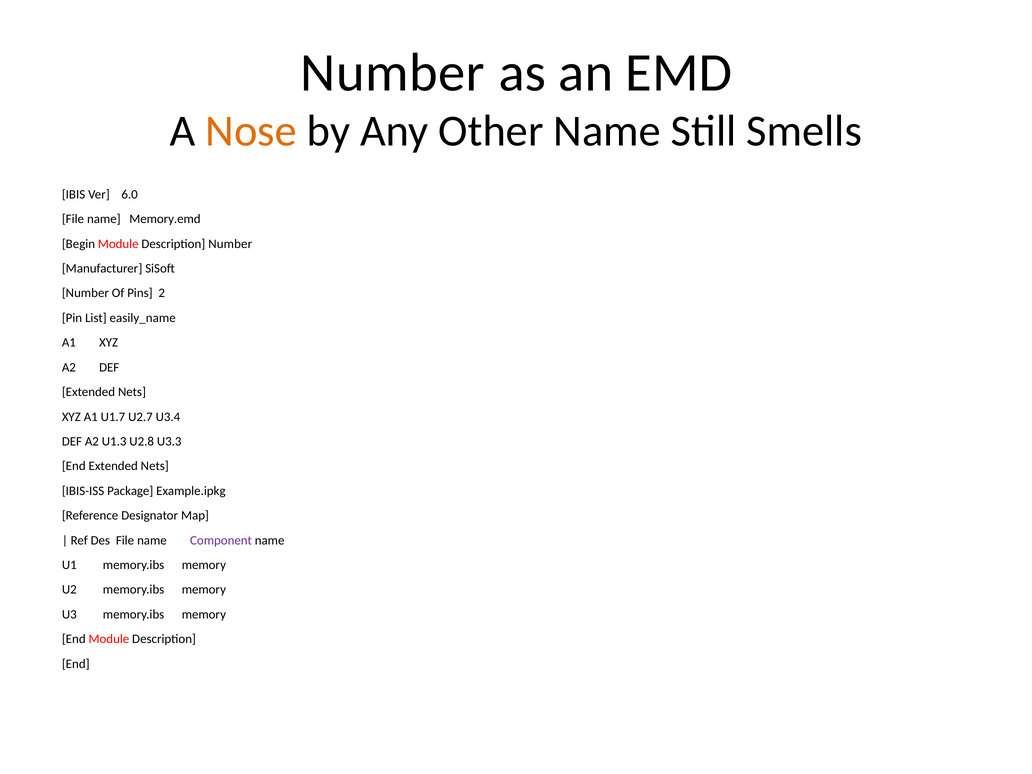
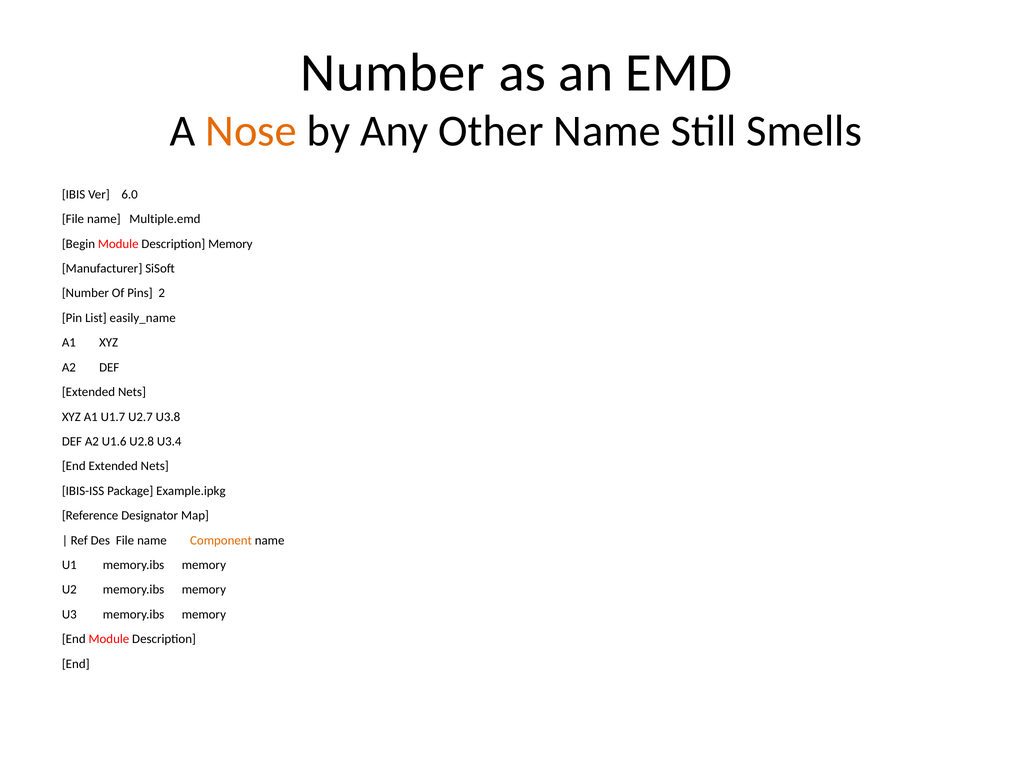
Memory.emd: Memory.emd -> Multiple.emd
Description Number: Number -> Memory
U3.4: U3.4 -> U3.8
U1.3: U1.3 -> U1.6
U3.3: U3.3 -> U3.4
Component colour: purple -> orange
